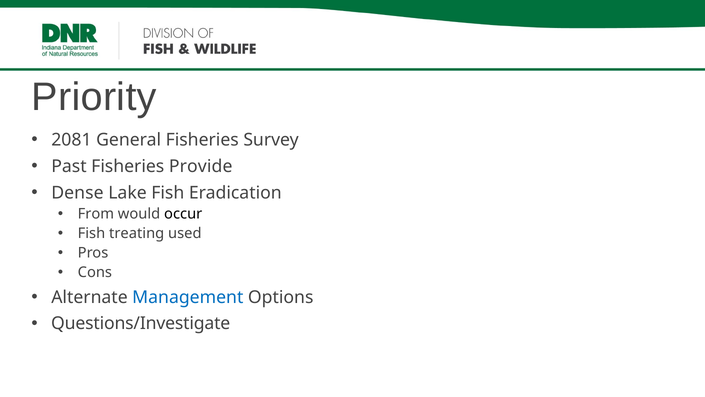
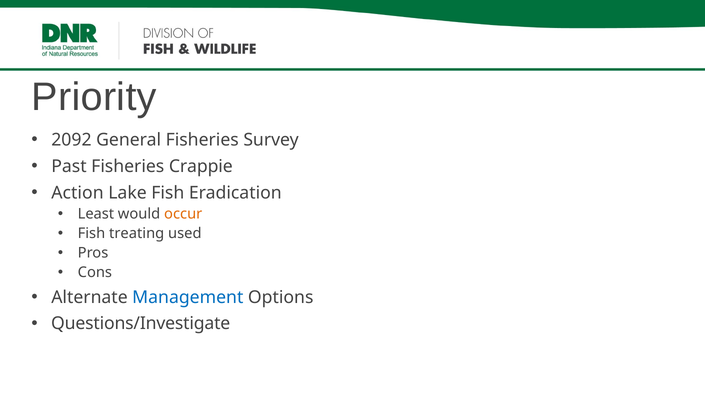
2081: 2081 -> 2092
Provide: Provide -> Crappie
Dense: Dense -> Action
From: From -> Least
occur colour: black -> orange
